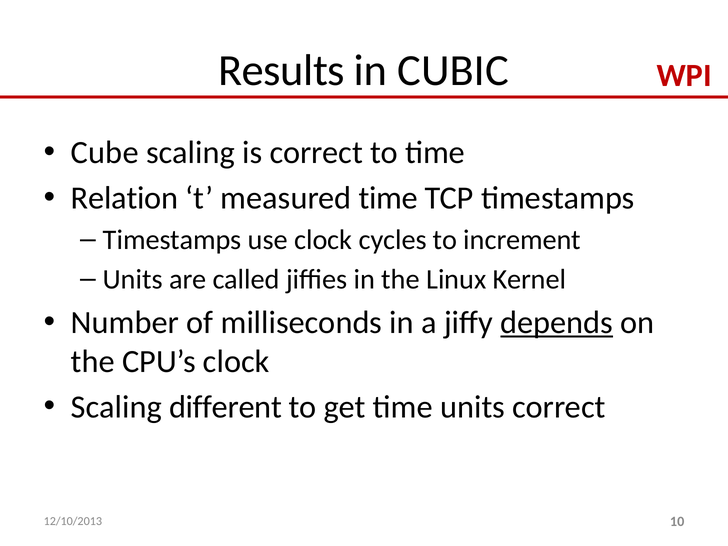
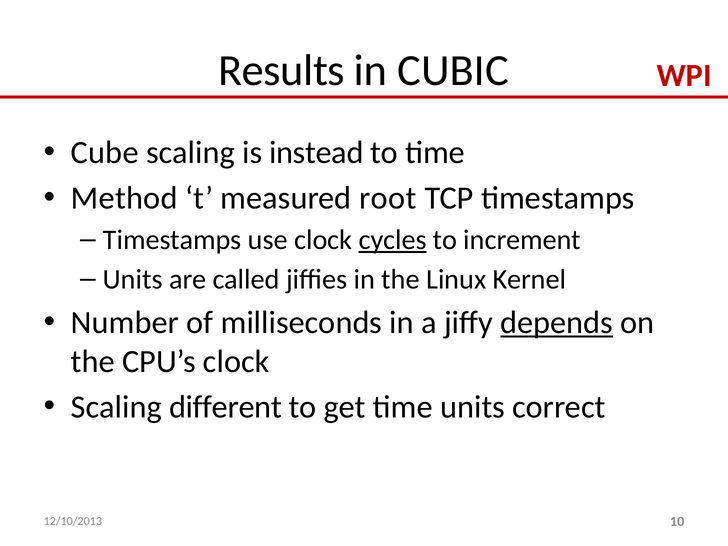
is correct: correct -> instead
Relation: Relation -> Method
measured time: time -> root
cycles underline: none -> present
